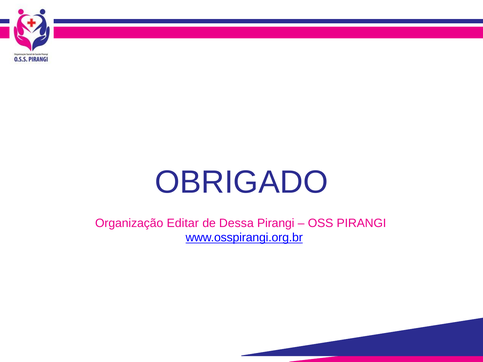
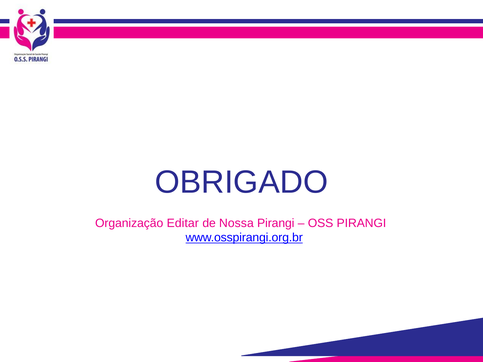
Dessa: Dessa -> Nossa
